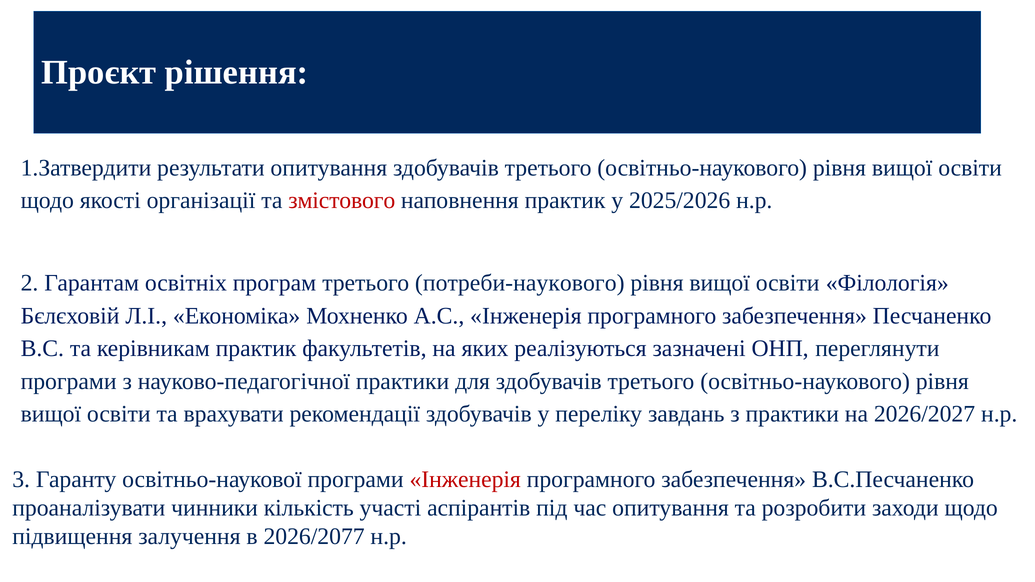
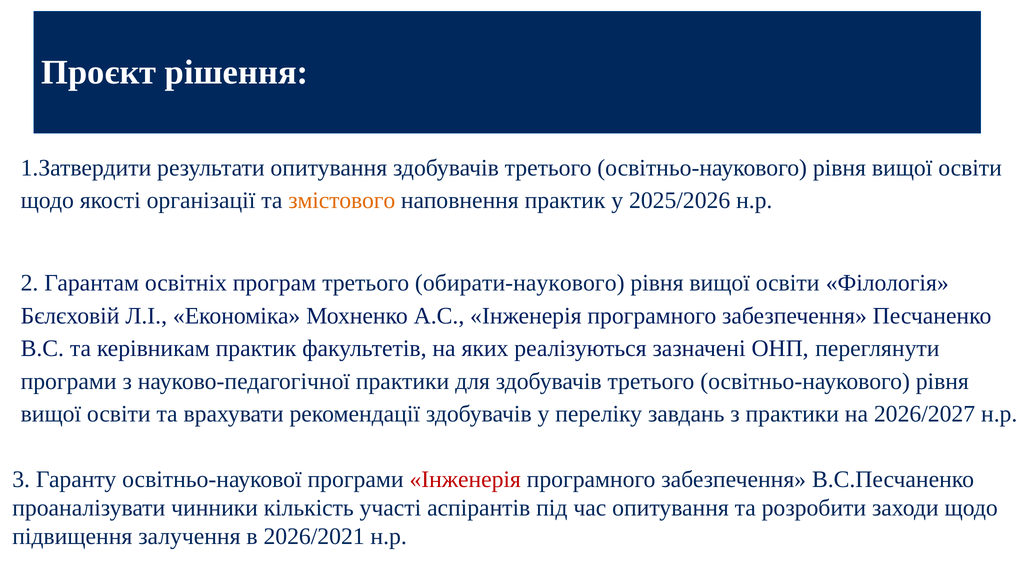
змістового colour: red -> orange
потреби-наукового: потреби-наукового -> обирати-наукового
2026/2077: 2026/2077 -> 2026/2021
